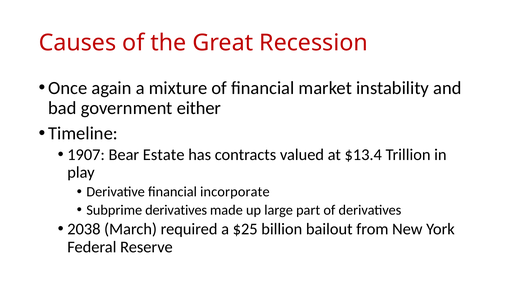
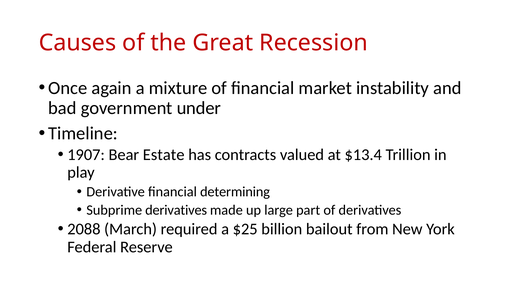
either: either -> under
incorporate: incorporate -> determining
2038: 2038 -> 2088
